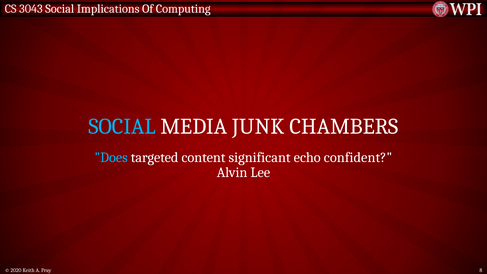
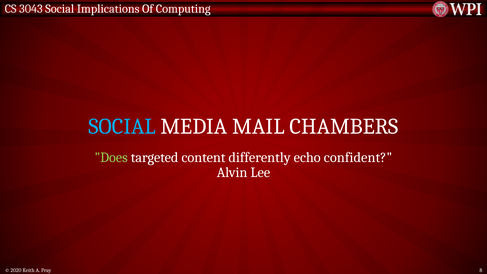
JUNK: JUNK -> MAIL
Does colour: light blue -> light green
significant: significant -> differently
